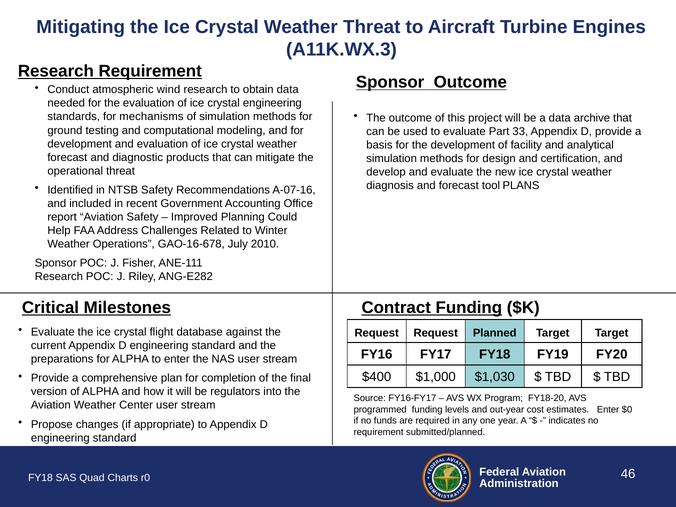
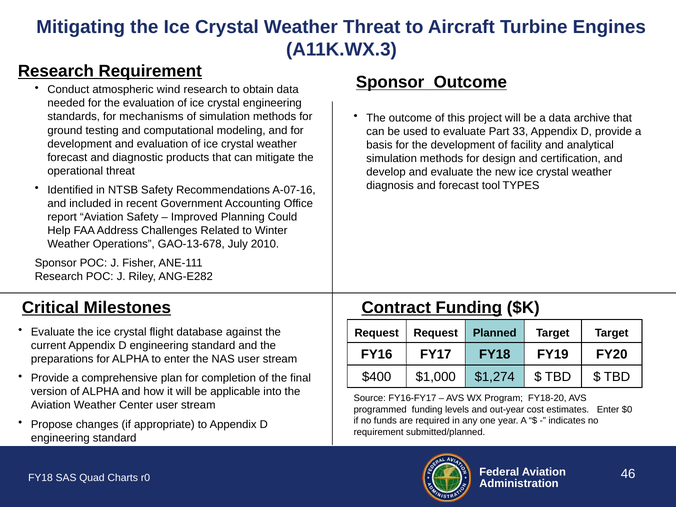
PLANS: PLANS -> TYPES
GAO-16-678: GAO-16-678 -> GAO-13-678
$1,030: $1,030 -> $1,274
regulators: regulators -> applicable
